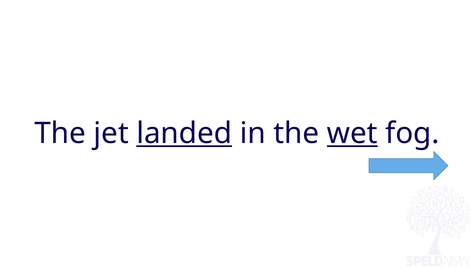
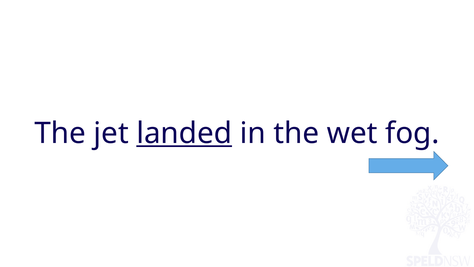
wet underline: present -> none
